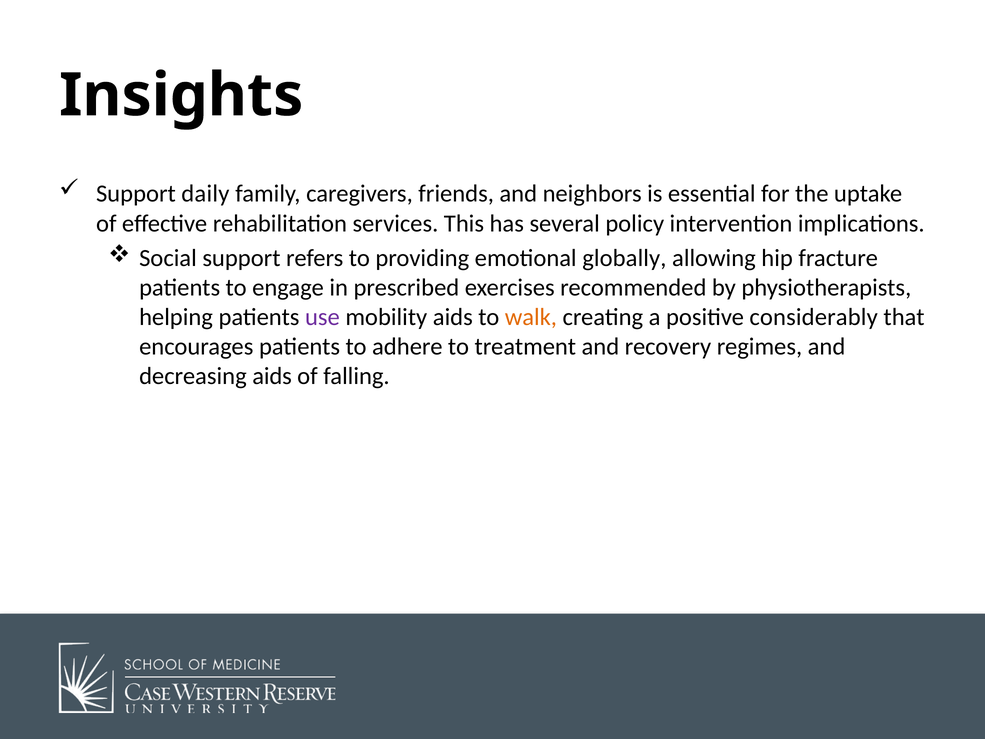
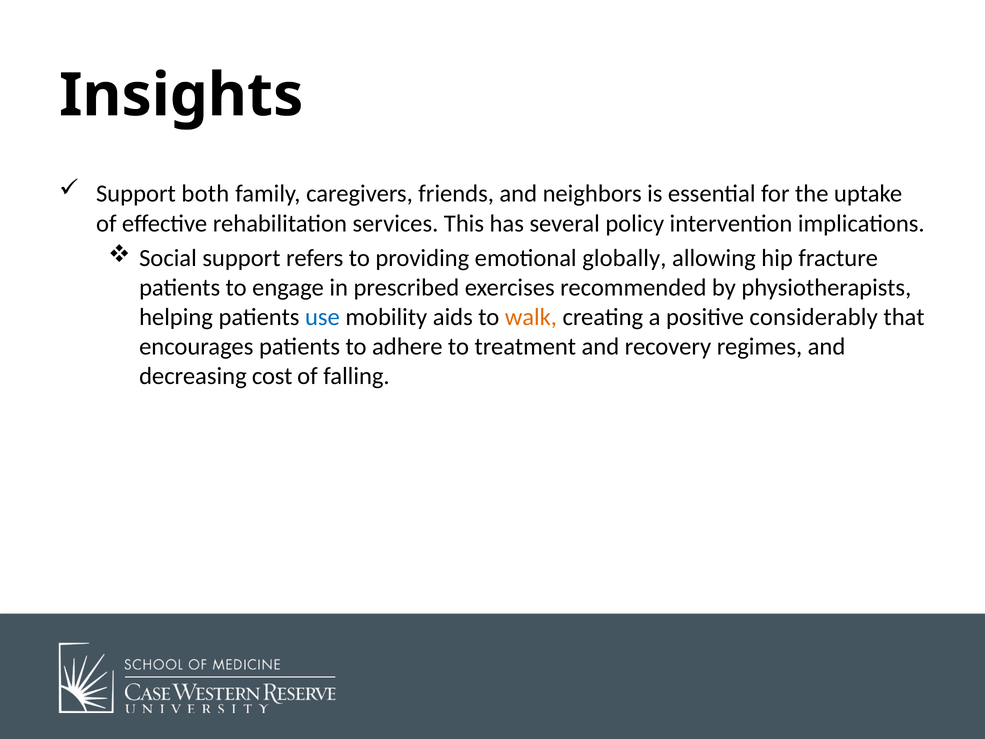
daily: daily -> both
use colour: purple -> blue
decreasing aids: aids -> cost
